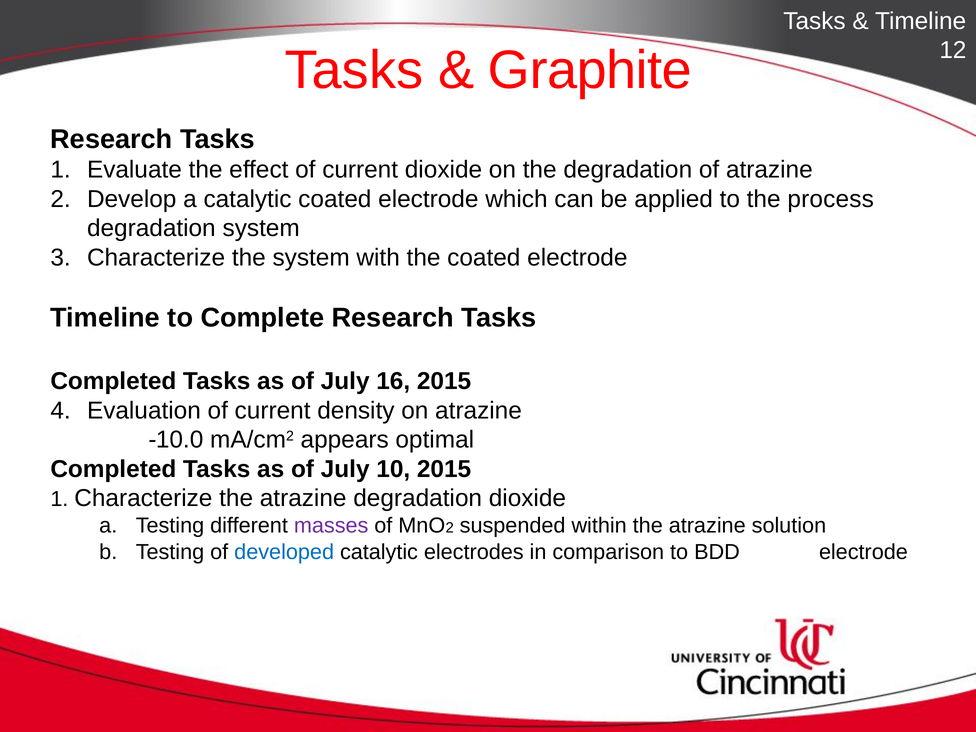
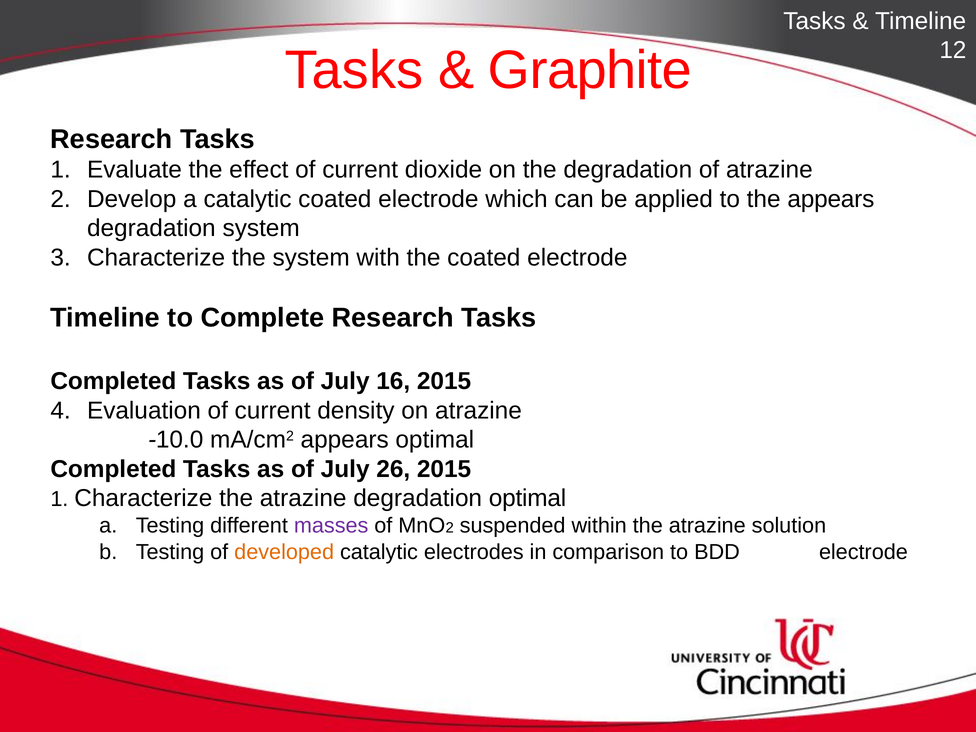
the process: process -> appears
10: 10 -> 26
degradation dioxide: dioxide -> optimal
developed colour: blue -> orange
